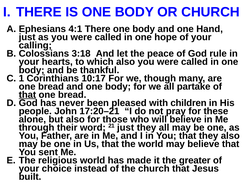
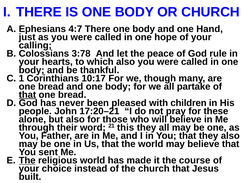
4:1: 4:1 -> 4:7
3:18: 3:18 -> 3:78
21 just: just -> this
The at (27, 160) underline: none -> present
greater: greater -> course
